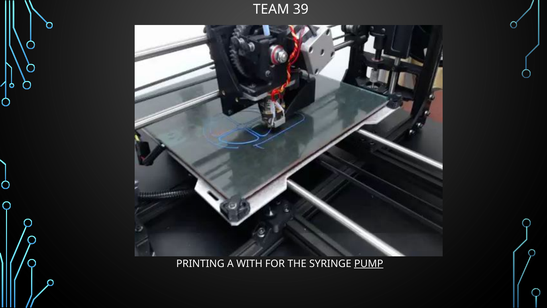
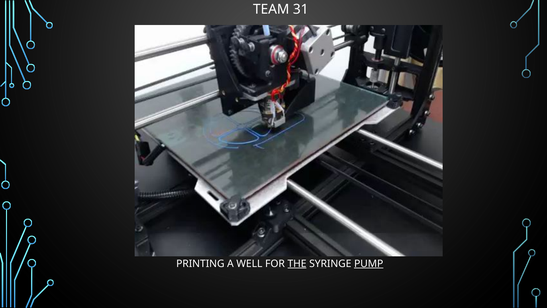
39: 39 -> 31
WITH: WITH -> WELL
THE underline: none -> present
